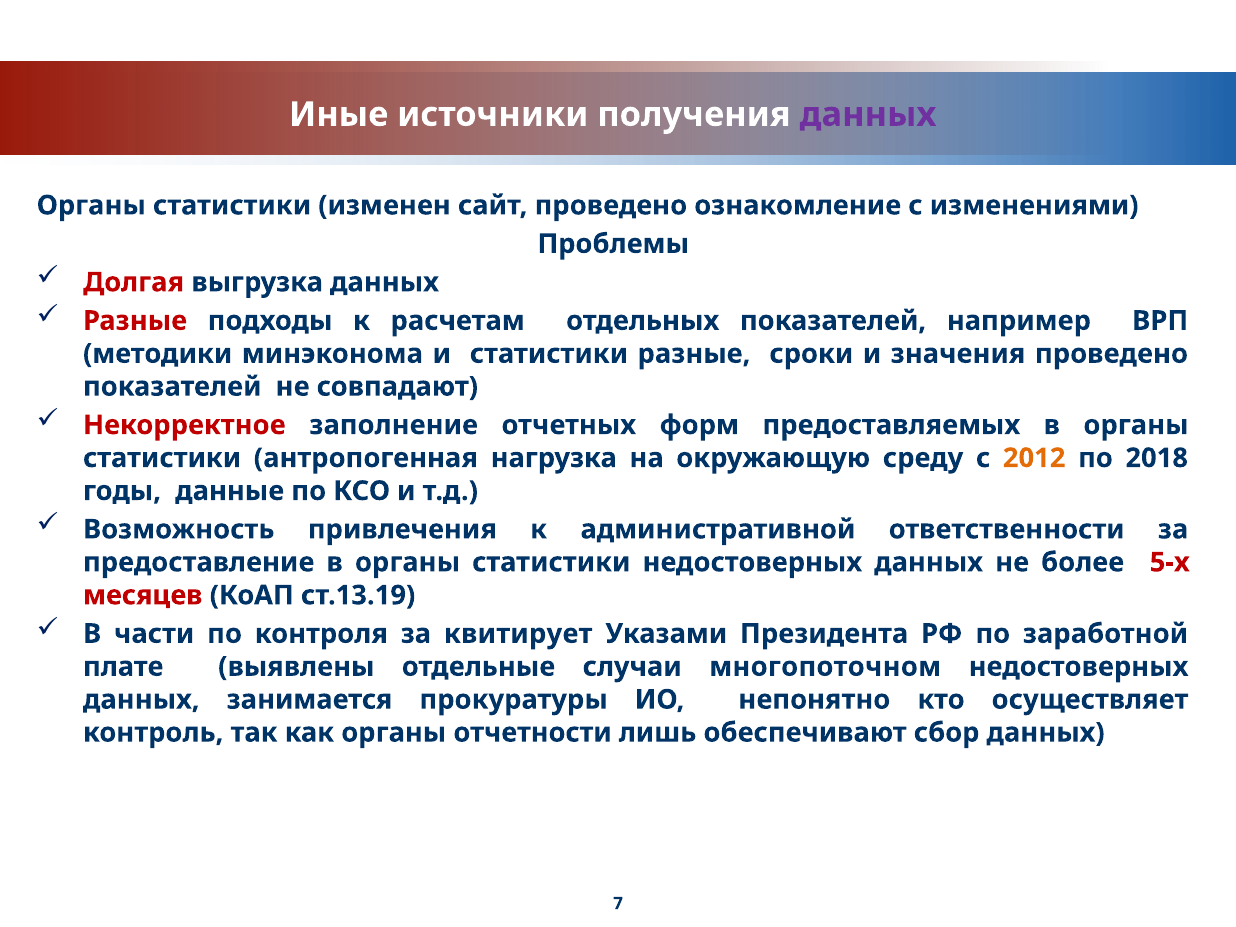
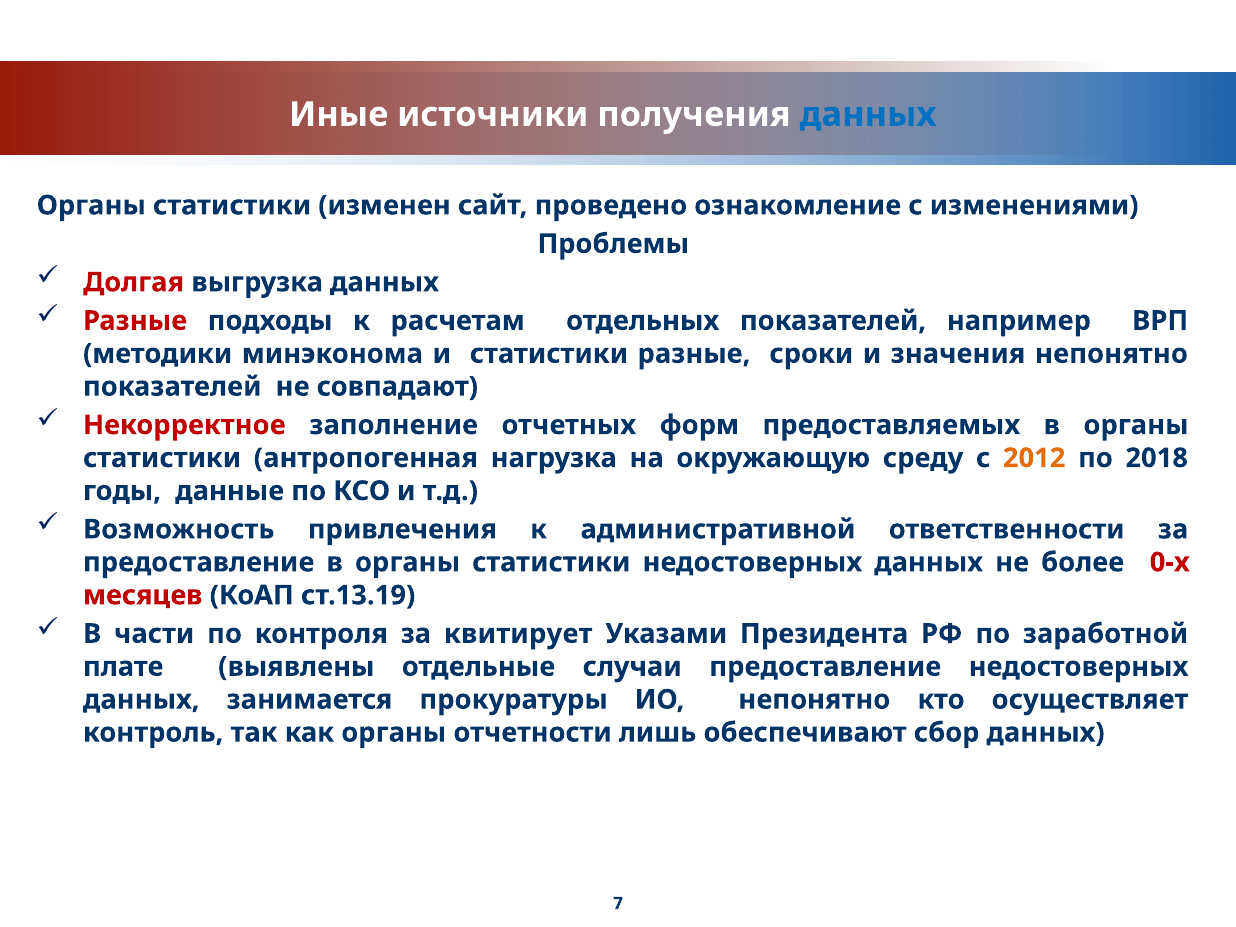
данных at (868, 114) colour: purple -> blue
значения проведено: проведено -> непонятно
5-х: 5-х -> 0-х
случаи многопоточном: многопоточном -> предоставление
